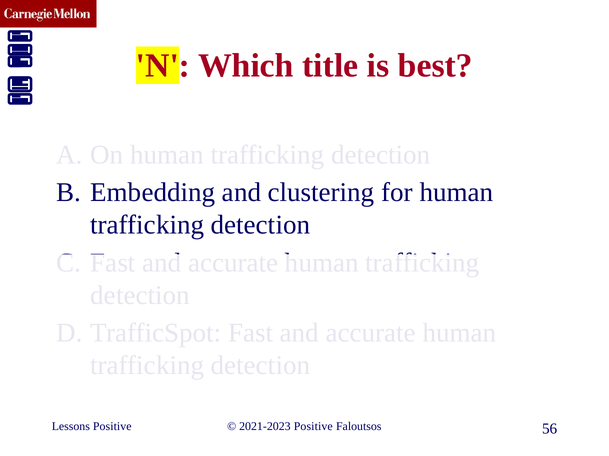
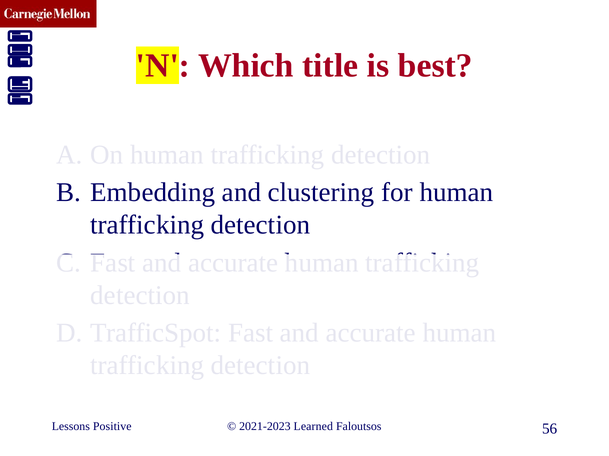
2021-2023 Positive: Positive -> Learned
